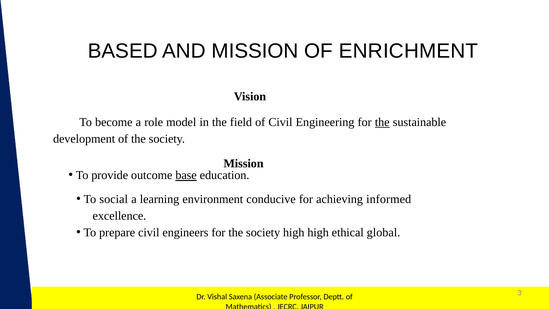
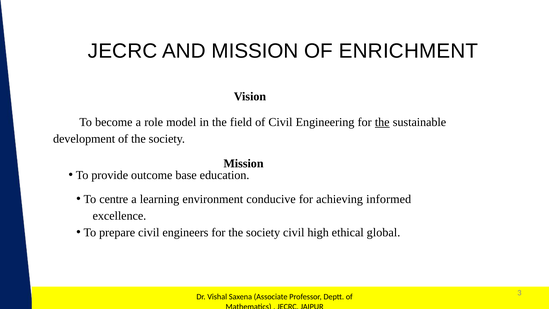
BASED at (123, 51): BASED -> JECRC
base underline: present -> none
social: social -> centre
society high: high -> civil
